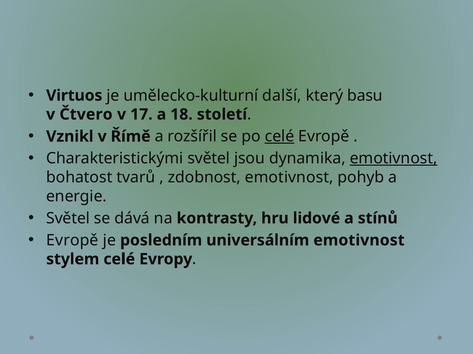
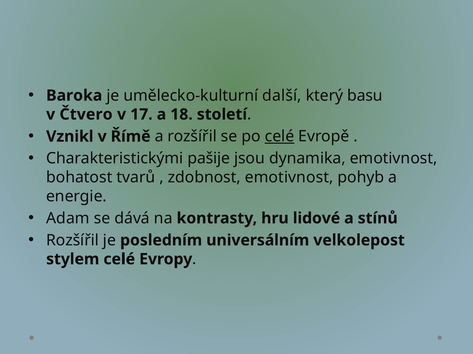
Virtuos: Virtuos -> Baroka
Charakteristickými světel: světel -> pašije
emotivnost at (394, 159) underline: present -> none
Světel at (68, 219): Světel -> Adam
Evropě at (72, 241): Evropě -> Rozšířil
universálním emotivnost: emotivnost -> velkolepost
